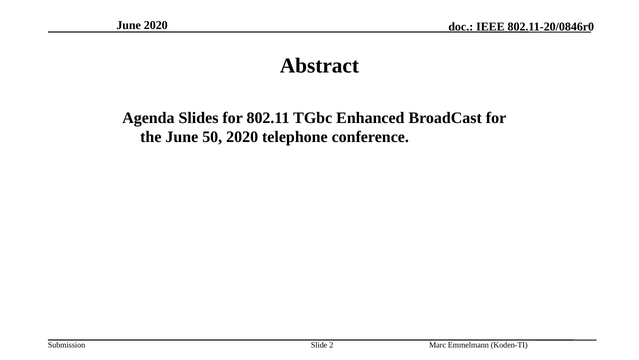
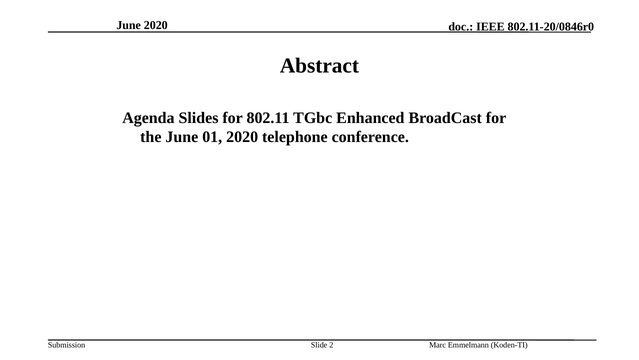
50: 50 -> 01
